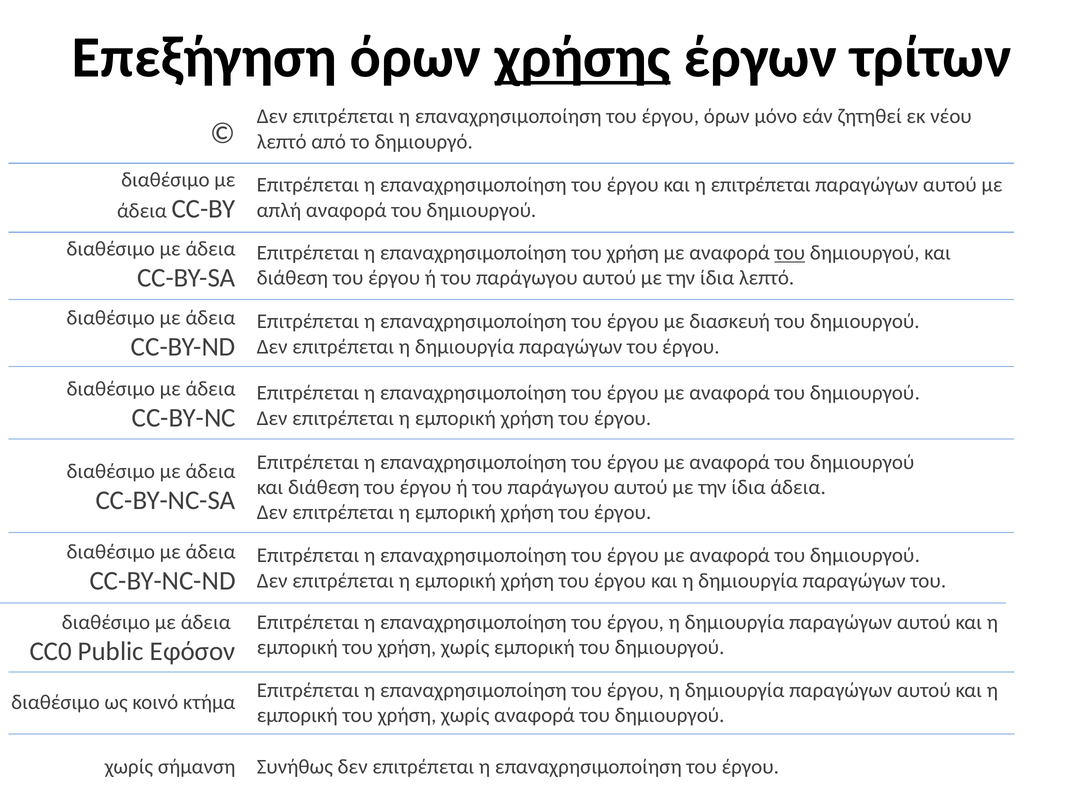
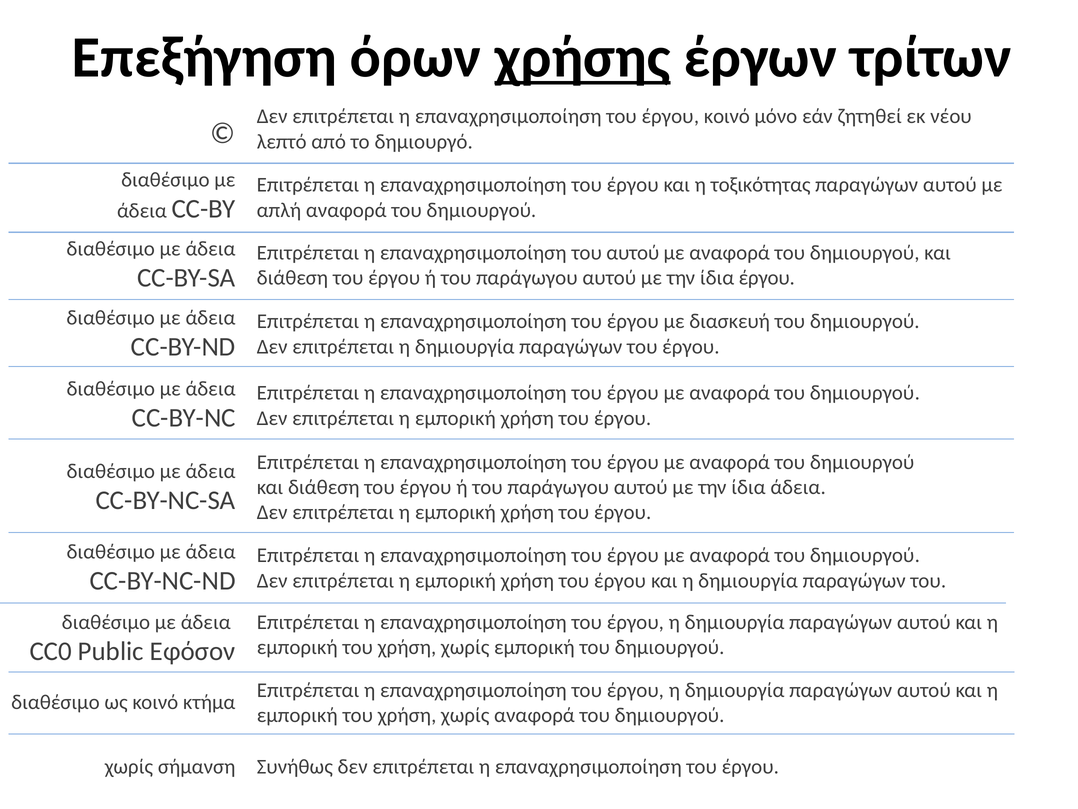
έργου όρων: όρων -> κοινό
η επιτρέπεται: επιτρέπεται -> τοξικότητας
επαναχρησιμοποίηση του χρήση: χρήση -> αυτού
του at (790, 253) underline: present -> none
ίδια λεπτό: λεπτό -> έργου
